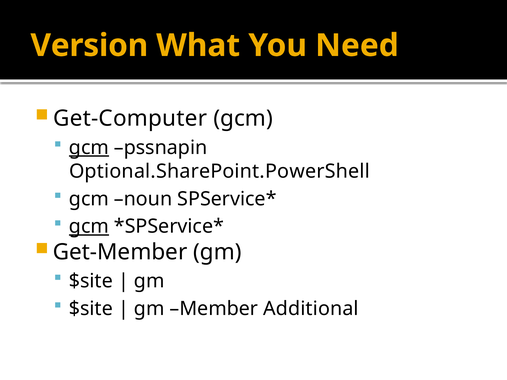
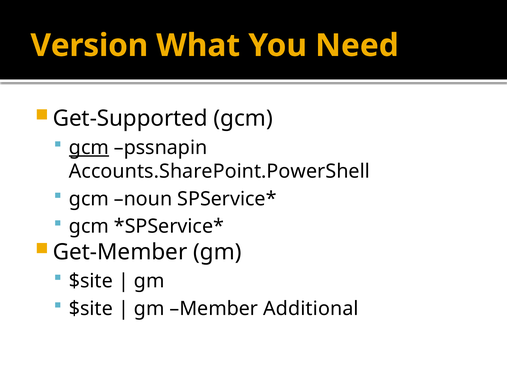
Get-Computer: Get-Computer -> Get-Supported
Optional.SharePoint.PowerShell: Optional.SharePoint.PowerShell -> Accounts.SharePoint.PowerShell
gcm at (89, 227) underline: present -> none
